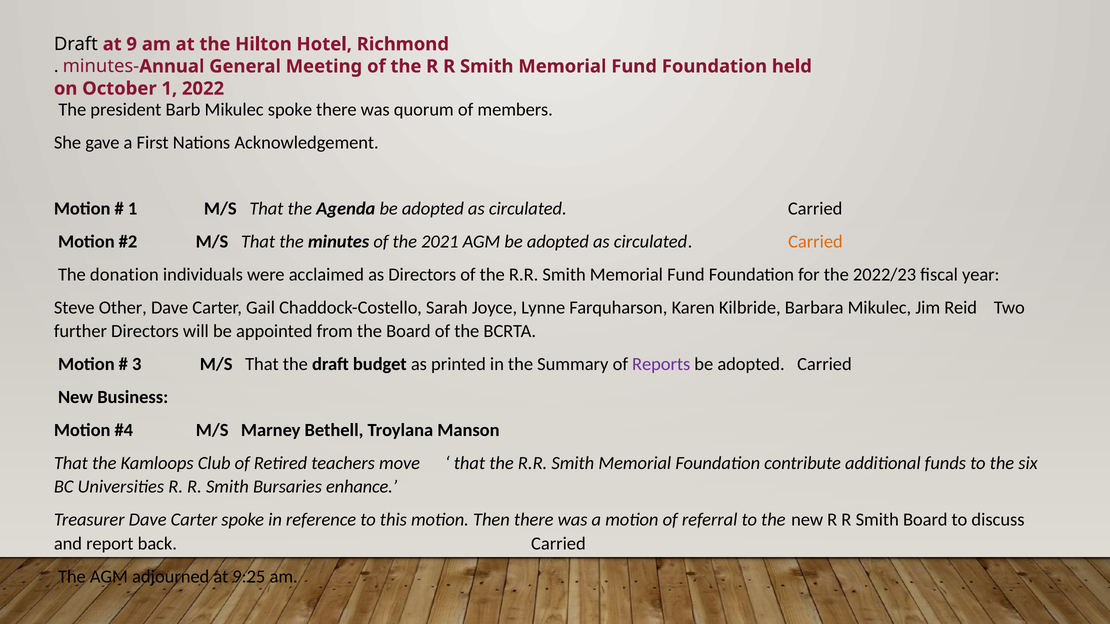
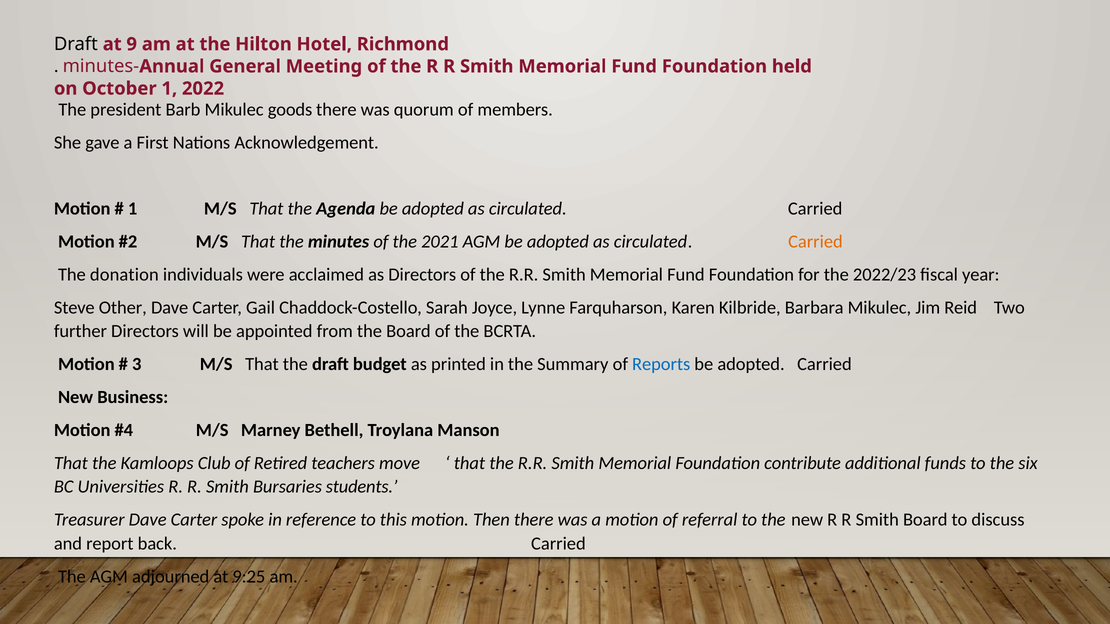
Mikulec spoke: spoke -> goods
Reports colour: purple -> blue
enhance: enhance -> students
